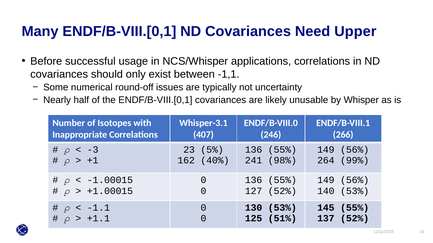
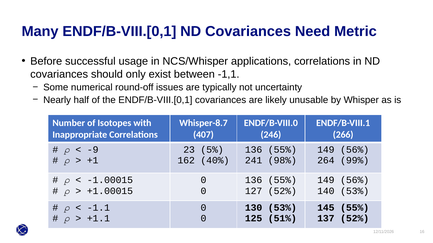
Upper: Upper -> Metric
Whisper-3.1: Whisper-3.1 -> Whisper-8.7
-3: -3 -> -9
